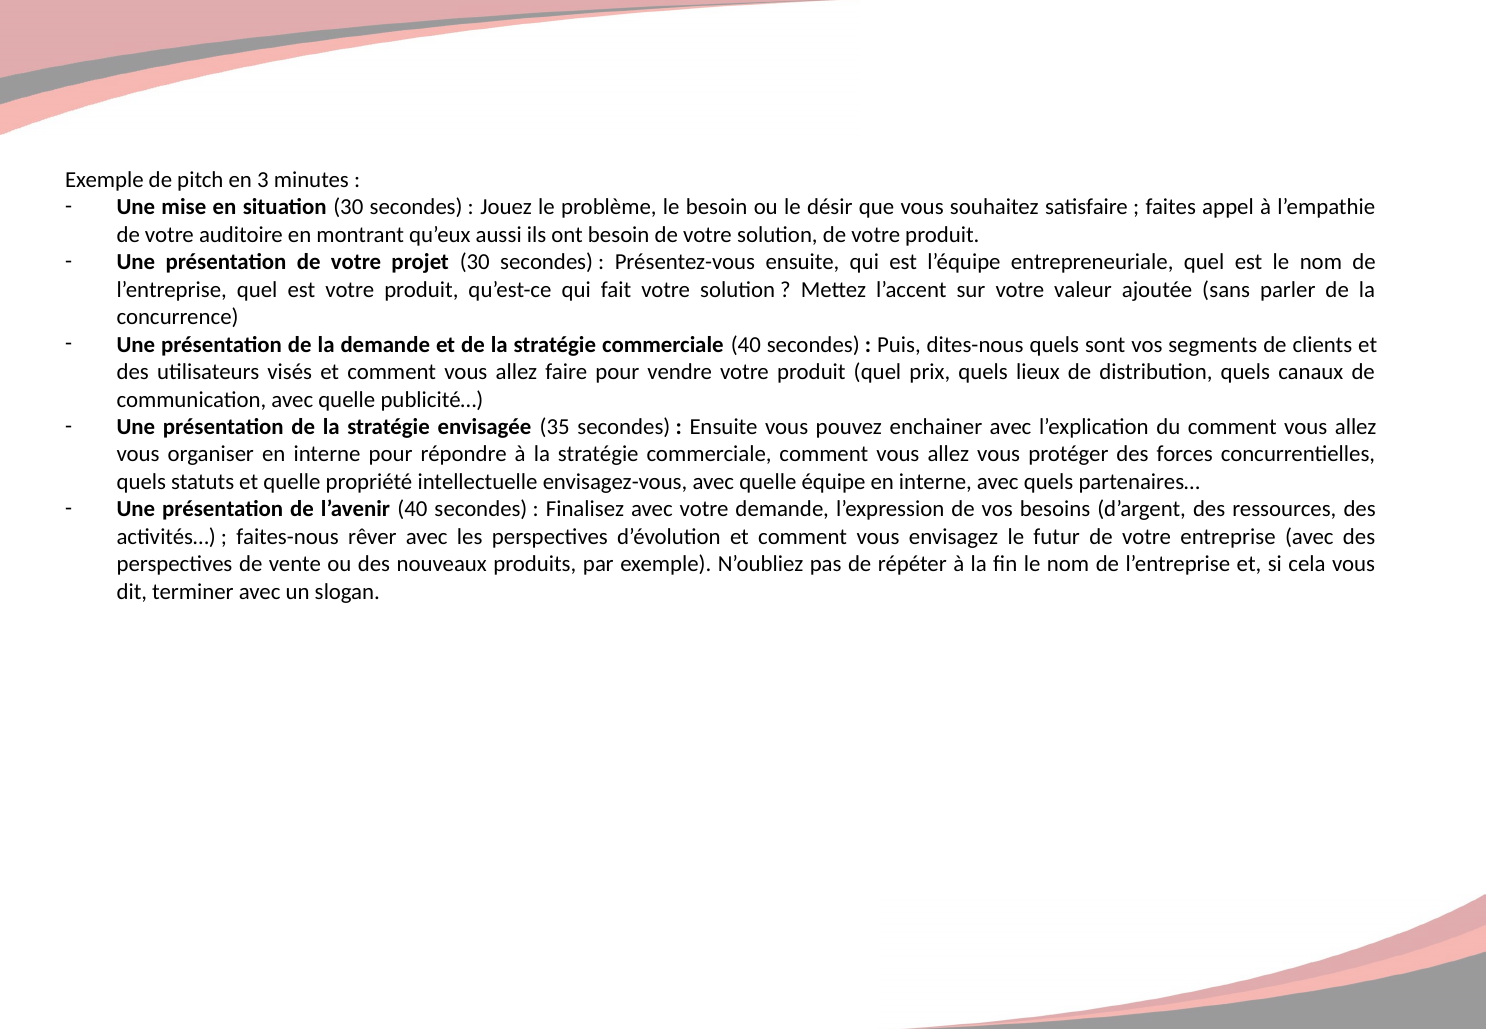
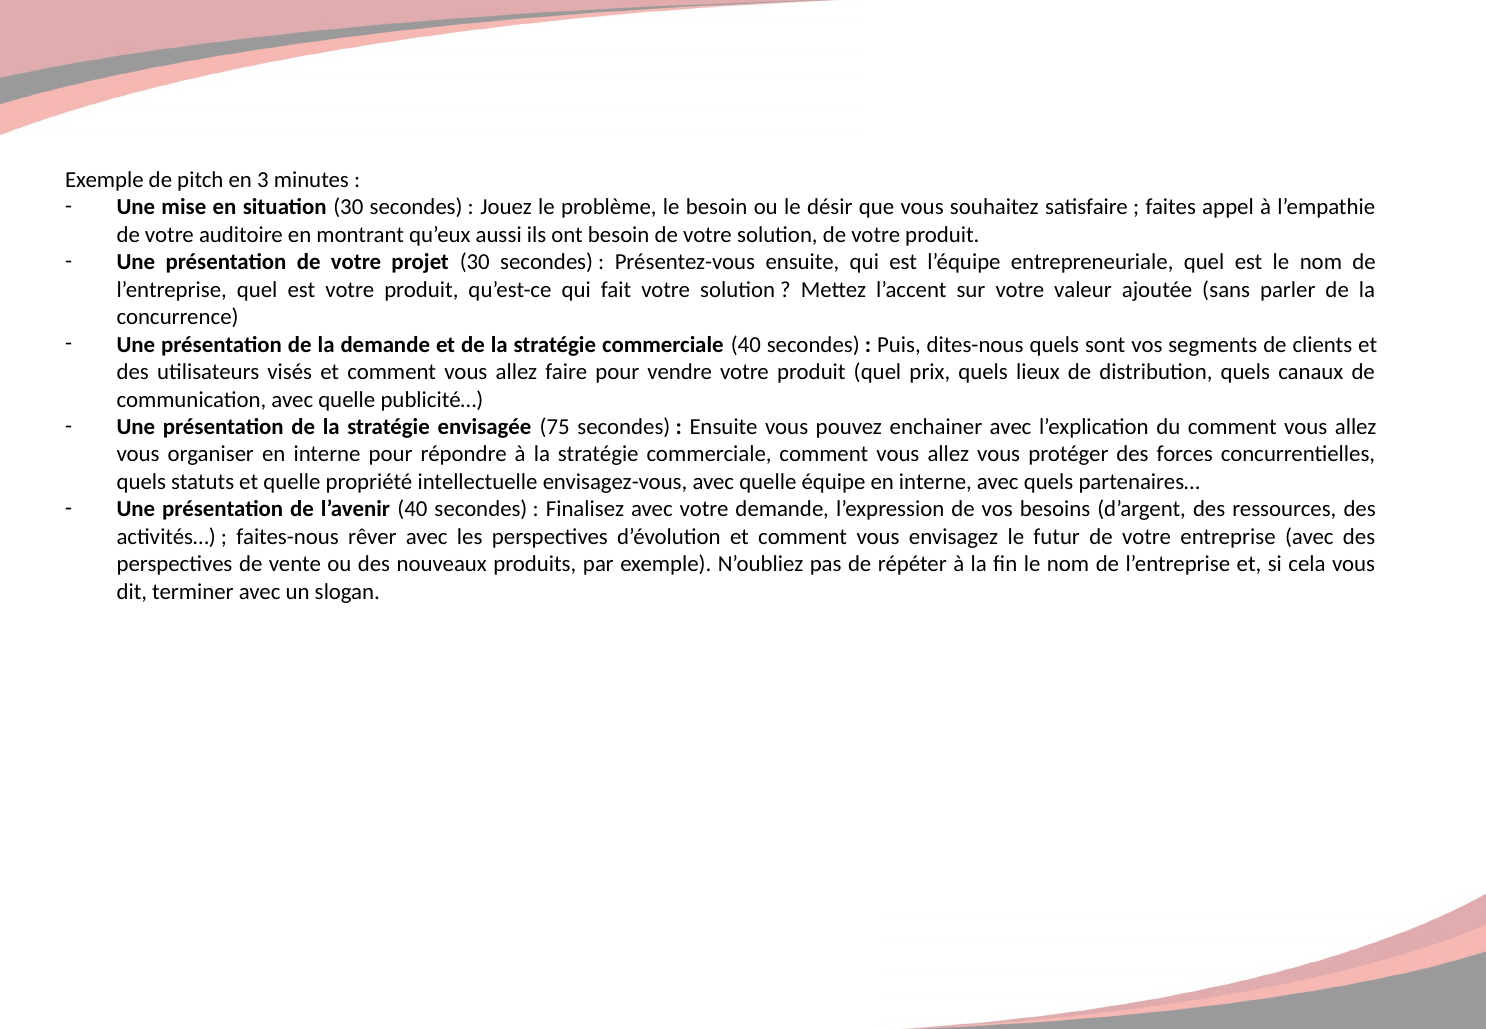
35: 35 -> 75
